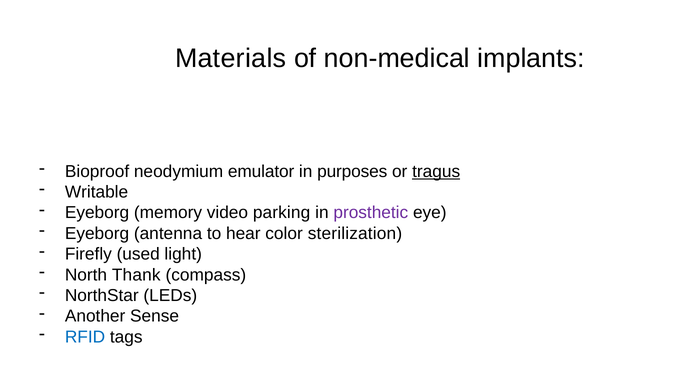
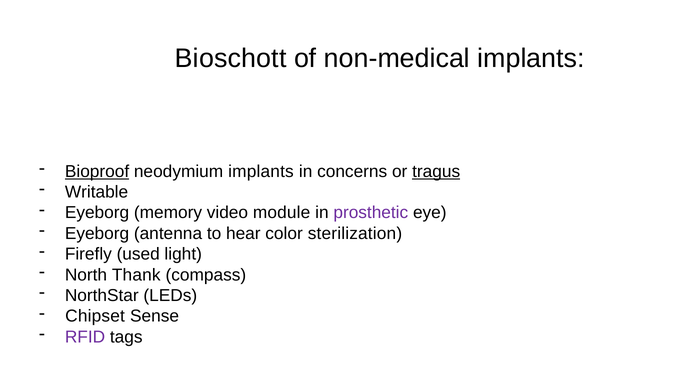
Materials: Materials -> Bioschott
Bioproof underline: none -> present
neodymium emulator: emulator -> implants
purposes: purposes -> concerns
parking: parking -> module
Another: Another -> Chipset
RFID colour: blue -> purple
